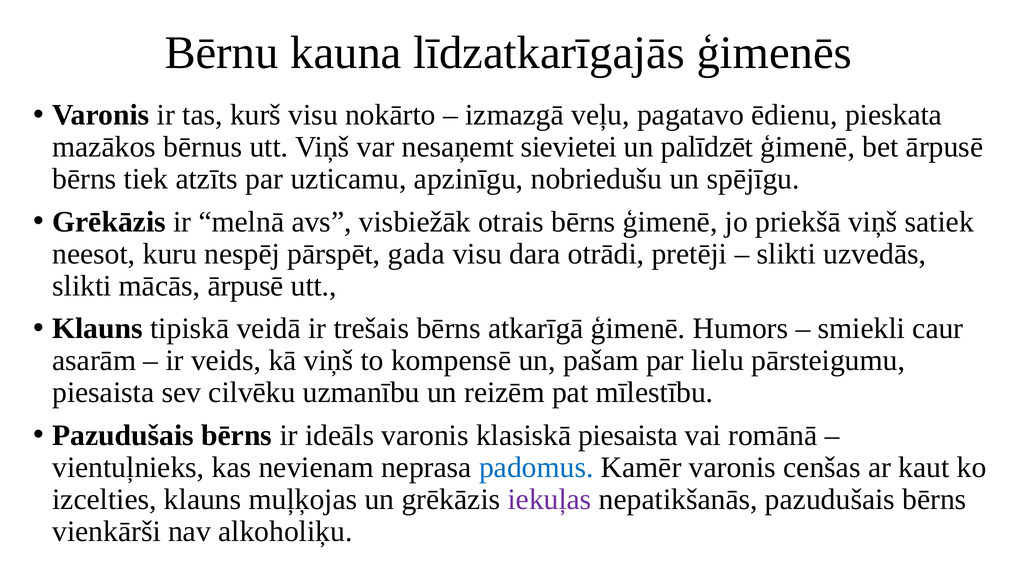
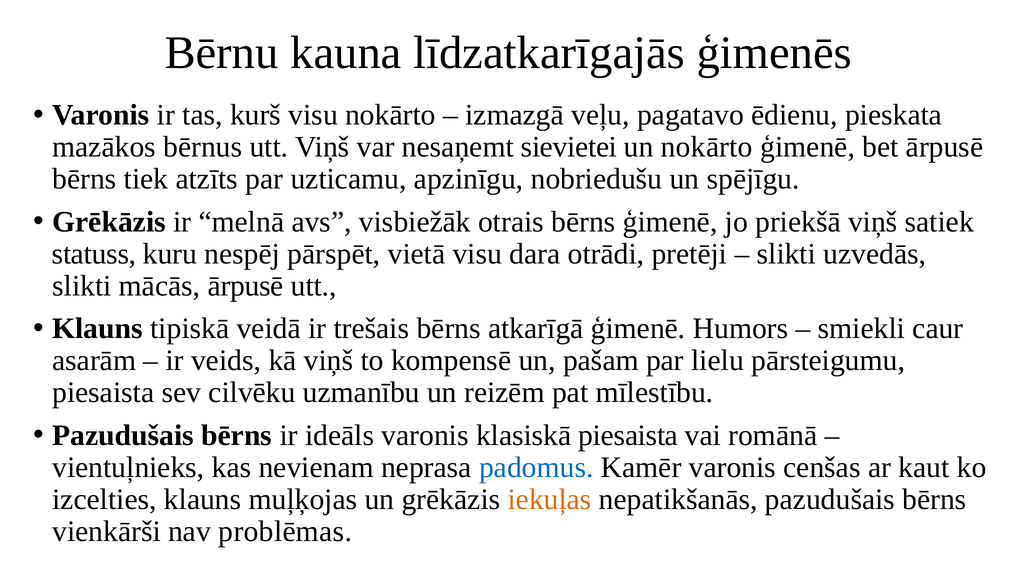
un palīdzēt: palīdzēt -> nokārto
neesot: neesot -> statuss
gada: gada -> vietā
iekuļas colour: purple -> orange
alkoholiķu: alkoholiķu -> problēmas
